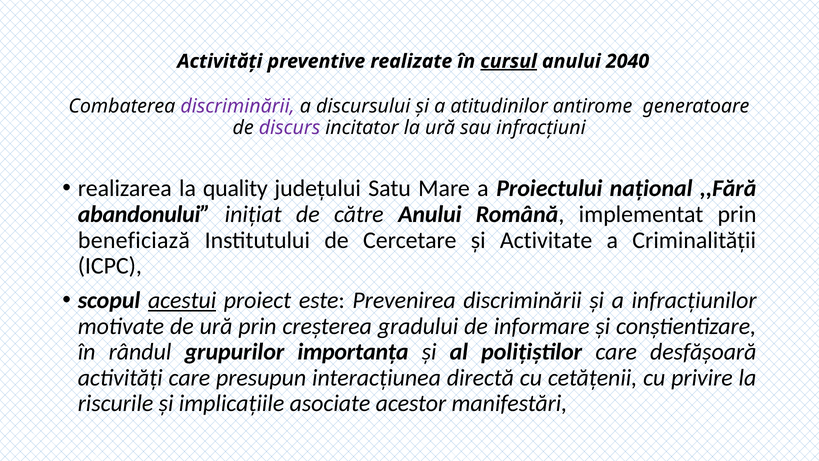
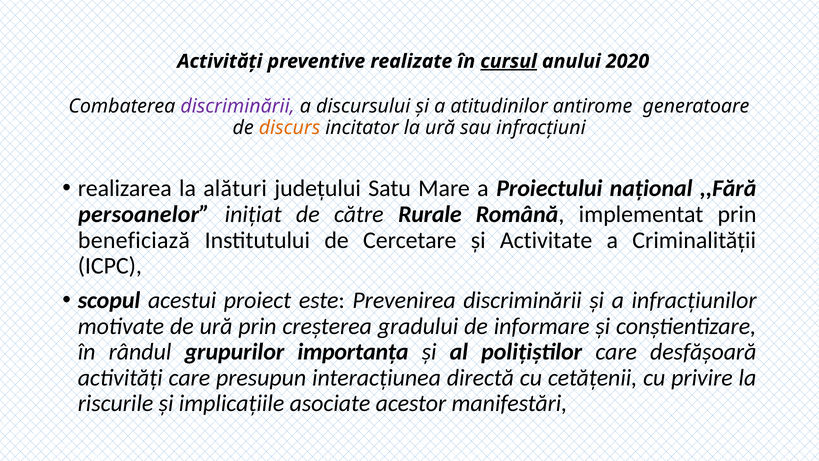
2040: 2040 -> 2020
discurs colour: purple -> orange
quality: quality -> alături
abandonului: abandonului -> persoanelor
către Anului: Anului -> Rurale
acestui underline: present -> none
